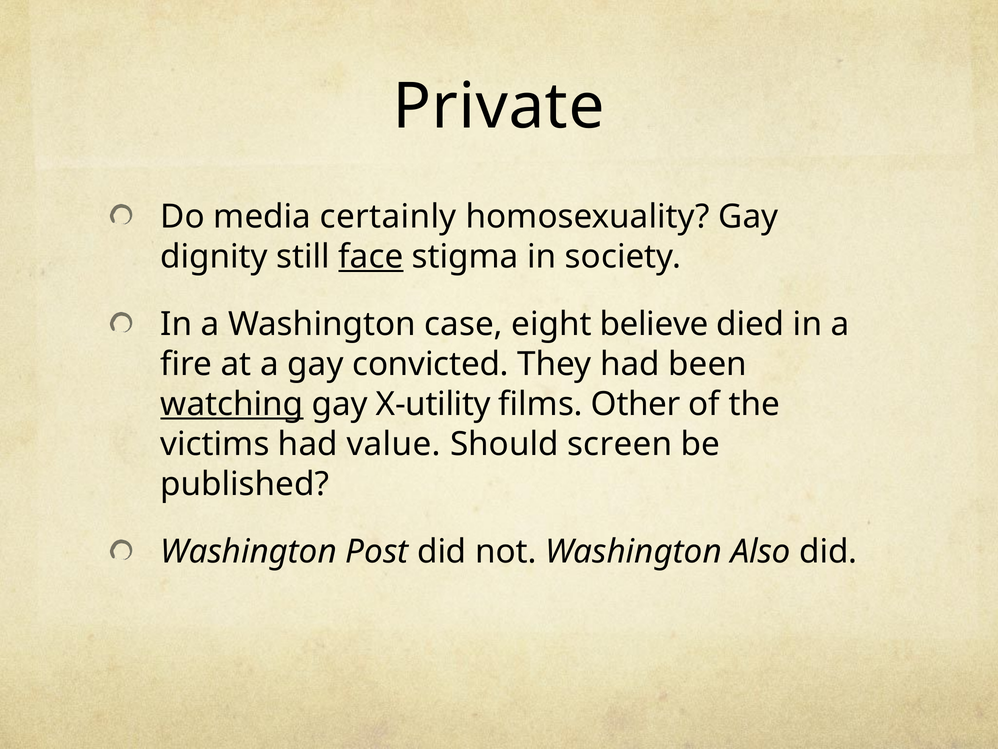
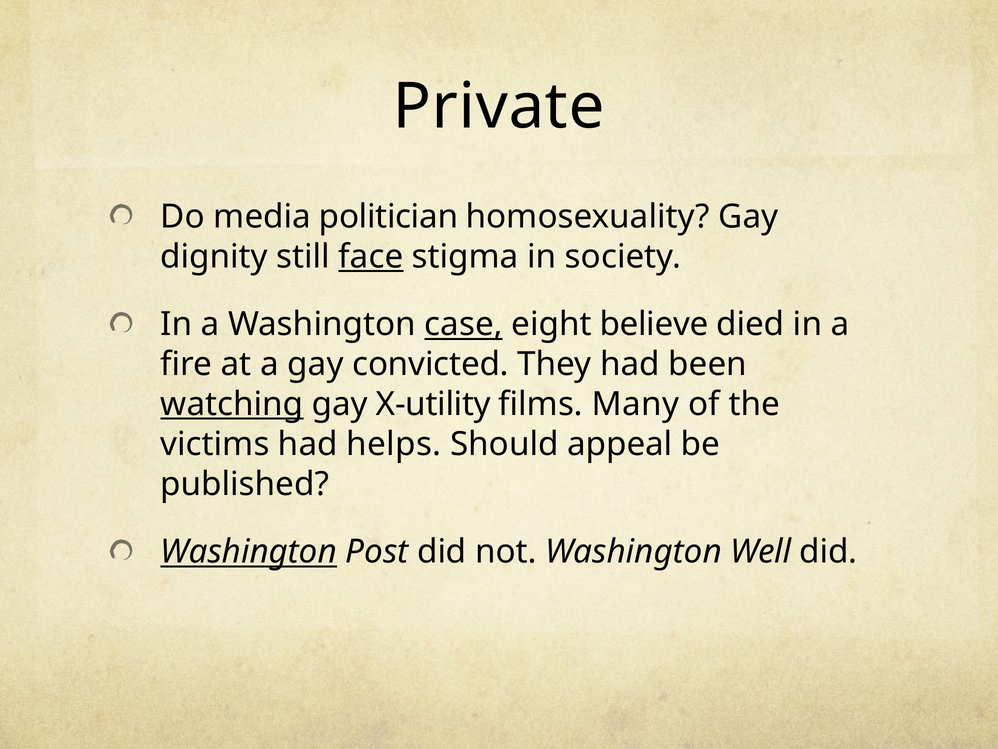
certainly: certainly -> politician
case underline: none -> present
Other: Other -> Many
value: value -> helps
screen: screen -> appeal
Washington at (249, 552) underline: none -> present
Also: Also -> Well
